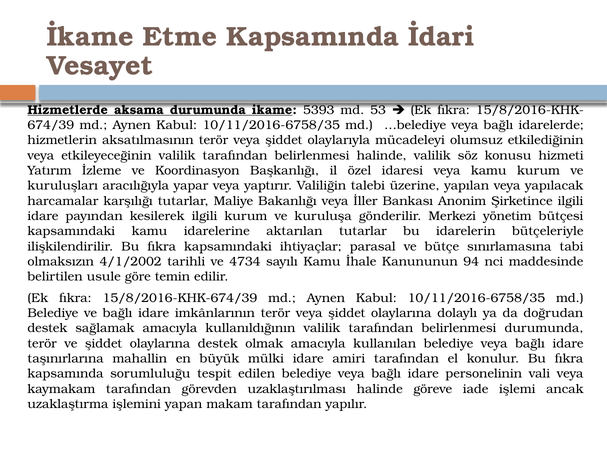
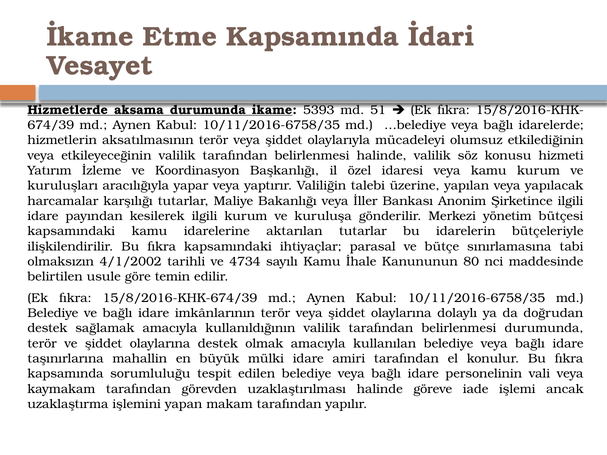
53: 53 -> 51
94: 94 -> 80
